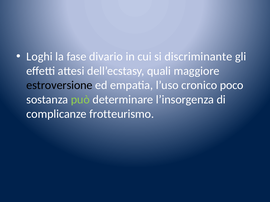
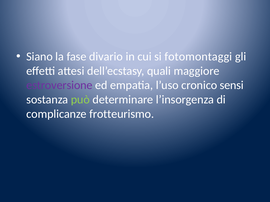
Loghi: Loghi -> Siano
discriminante: discriminante -> fotomontaggi
estroversione colour: black -> purple
poco: poco -> sensi
